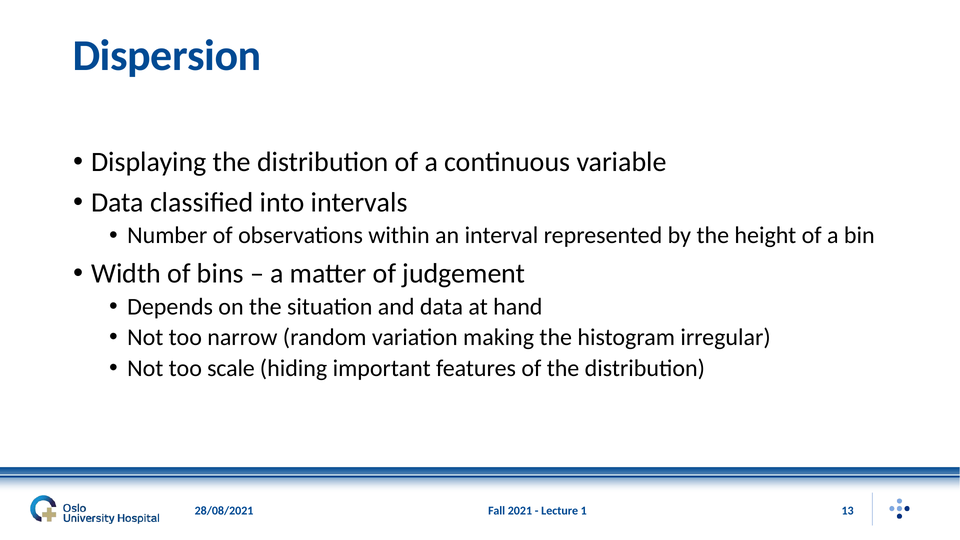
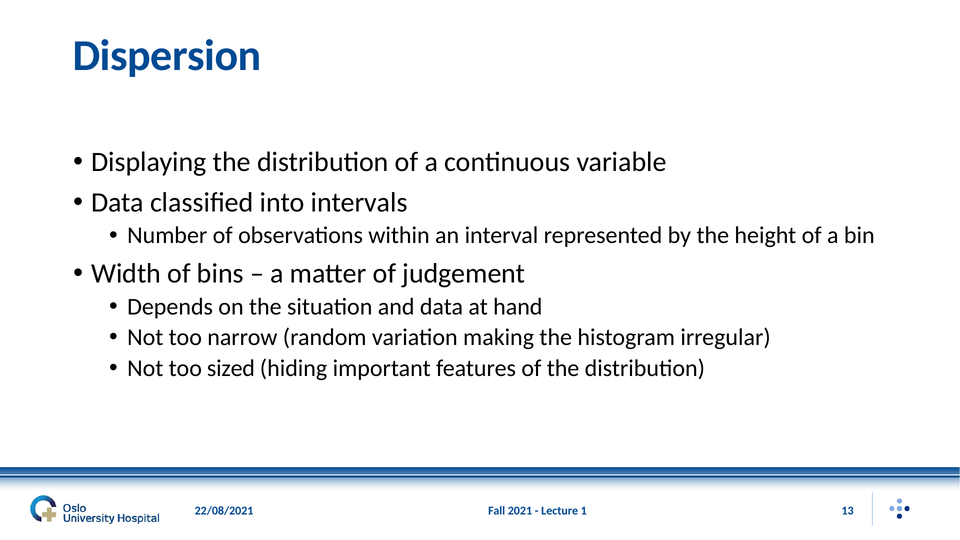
scale: scale -> sized
28/08/2021: 28/08/2021 -> 22/08/2021
